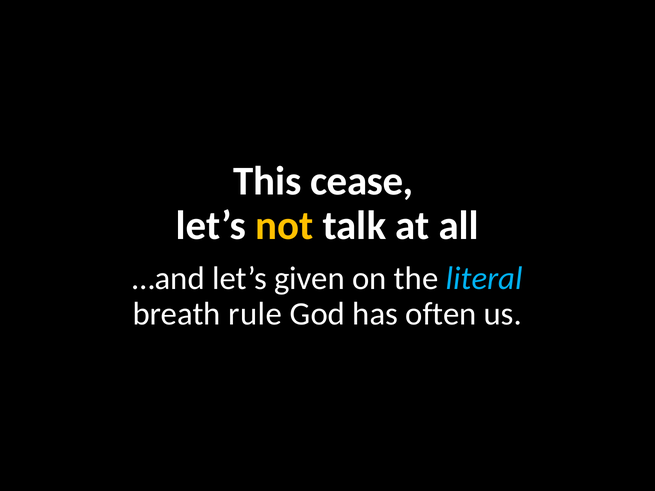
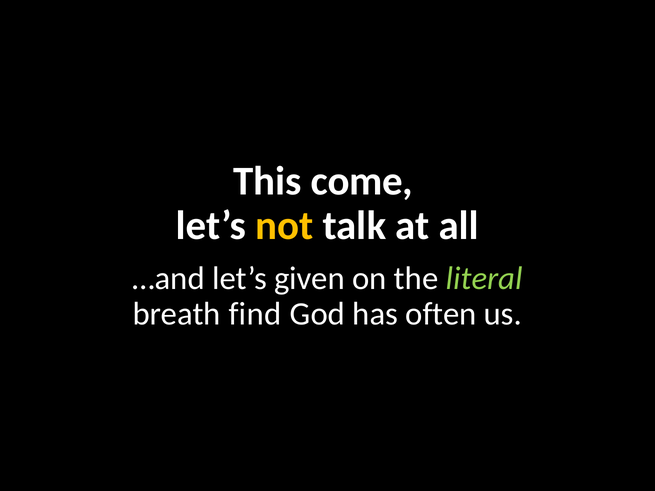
cease: cease -> come
literal colour: light blue -> light green
rule: rule -> find
